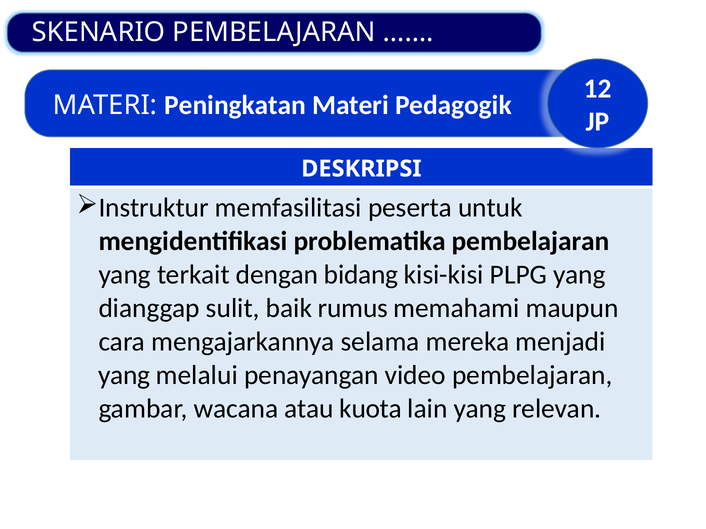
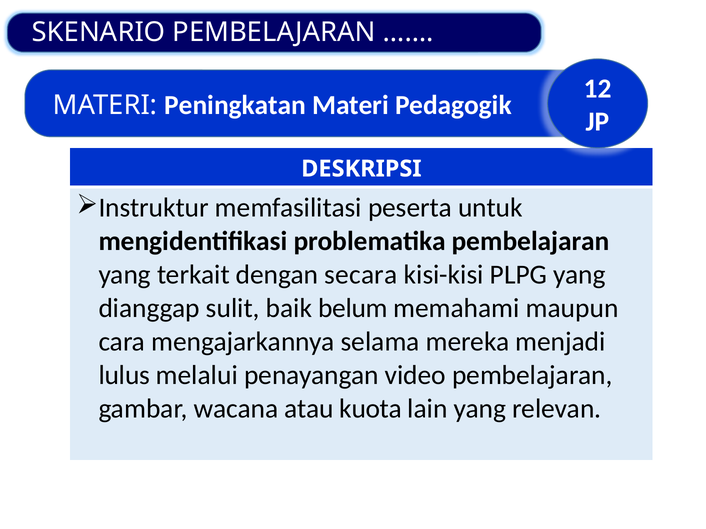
bidang: bidang -> secara
rumus: rumus -> belum
yang at (124, 376): yang -> lulus
